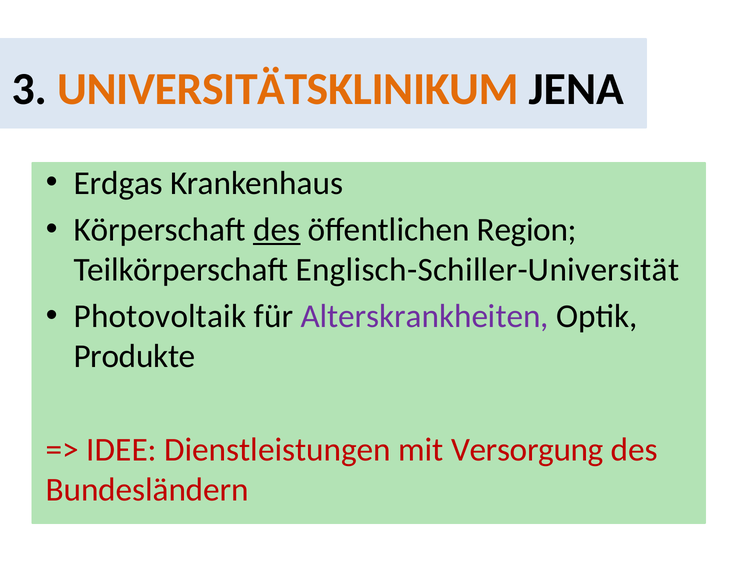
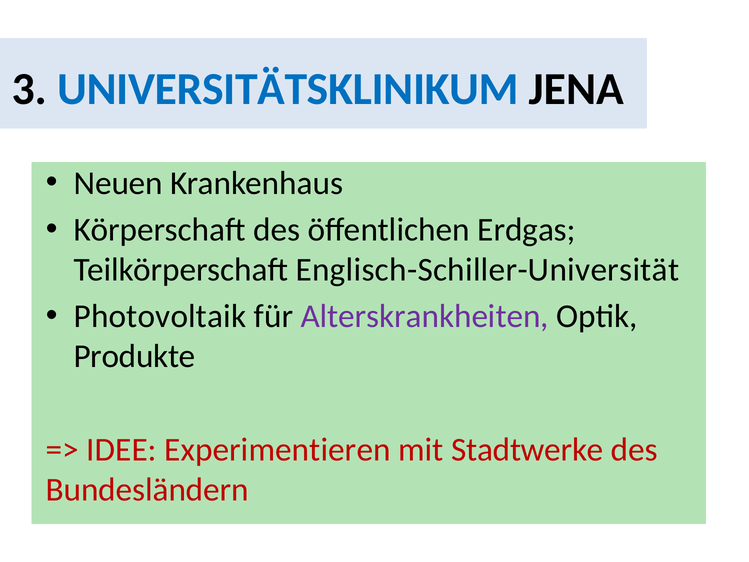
UNIVERSITÄTSKLINIKUM colour: orange -> blue
Erdgas: Erdgas -> Neuen
des at (277, 230) underline: present -> none
Region: Region -> Erdgas
Dienstleistungen: Dienstleistungen -> Experimentieren
Versorgung: Versorgung -> Stadtwerke
